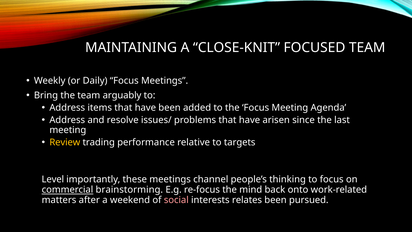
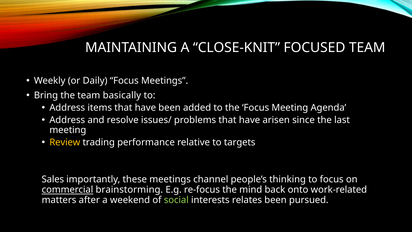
arguably: arguably -> basically
Level: Level -> Sales
social colour: pink -> light green
